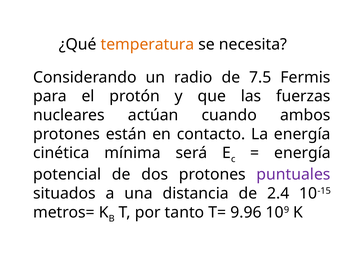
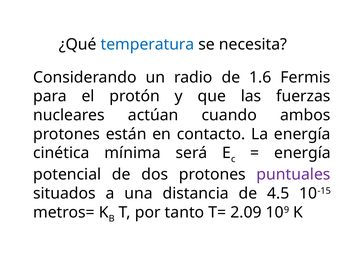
temperatura colour: orange -> blue
7.5: 7.5 -> 1.6
2.4: 2.4 -> 4.5
9.96: 9.96 -> 2.09
